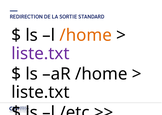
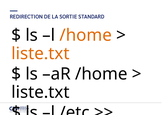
liste.txt at (40, 53) colour: purple -> orange
